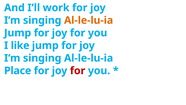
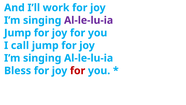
Al-le-lu-ia at (89, 20) colour: orange -> purple
like: like -> call
Place: Place -> Bless
